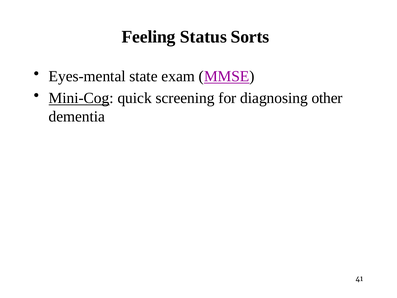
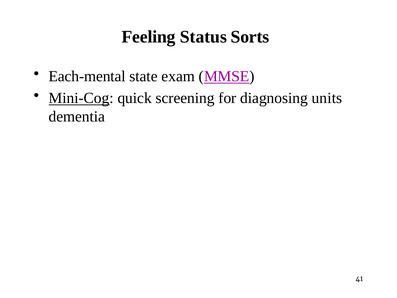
Eyes-mental: Eyes-mental -> Each-mental
other: other -> units
